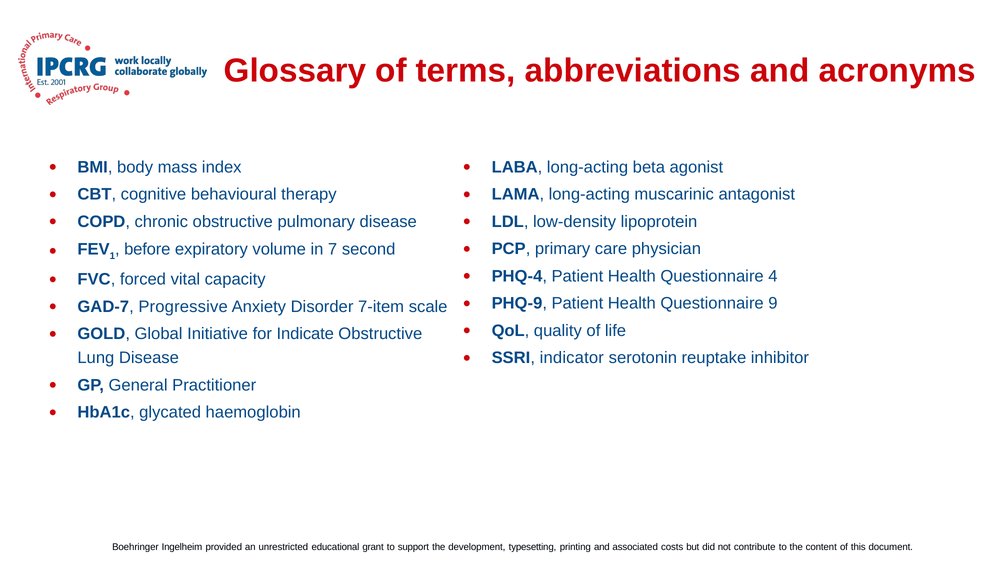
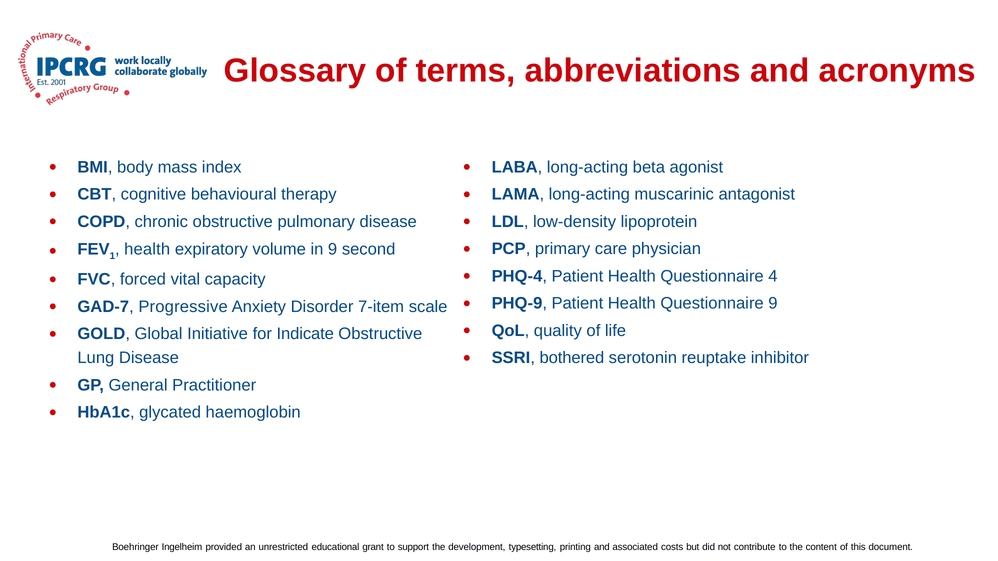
before at (147, 250): before -> health
in 7: 7 -> 9
indicator: indicator -> bothered
